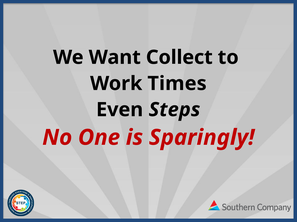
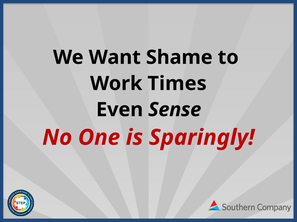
Collect: Collect -> Shame
Steps: Steps -> Sense
